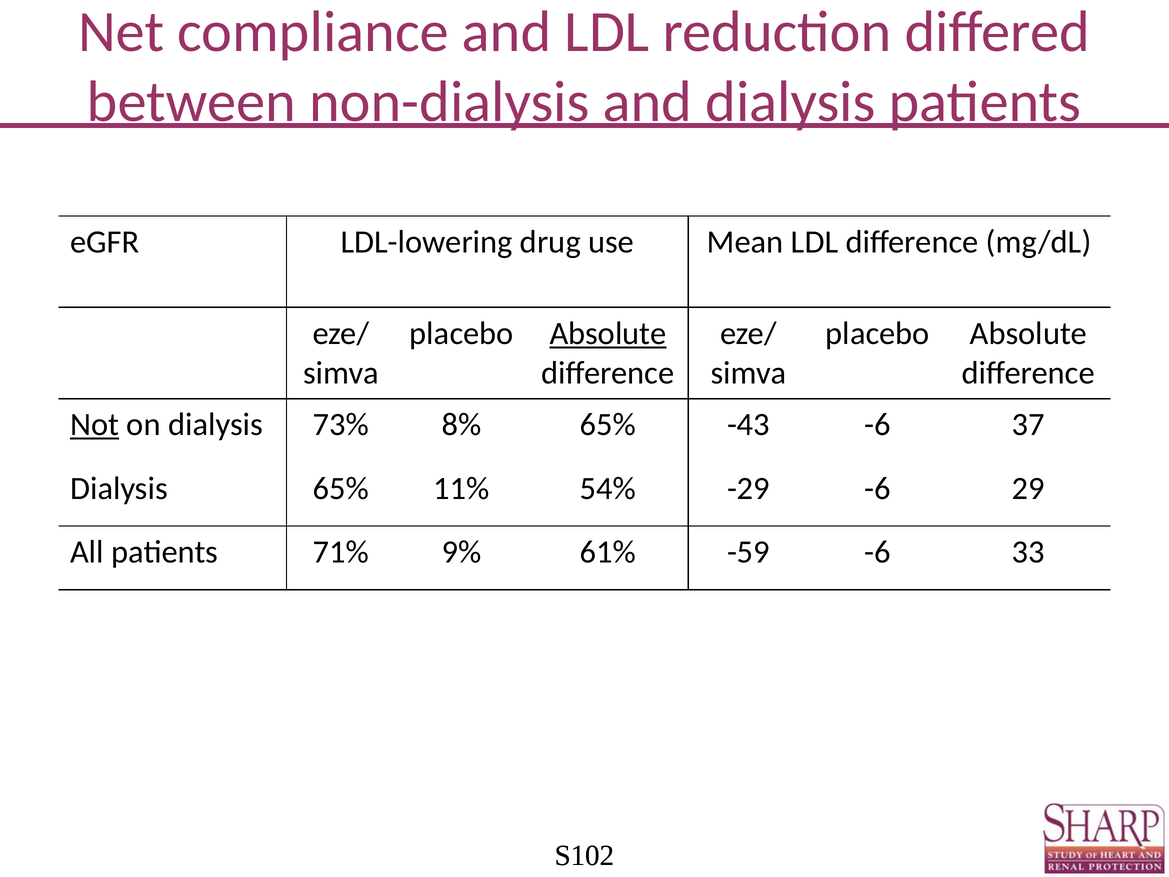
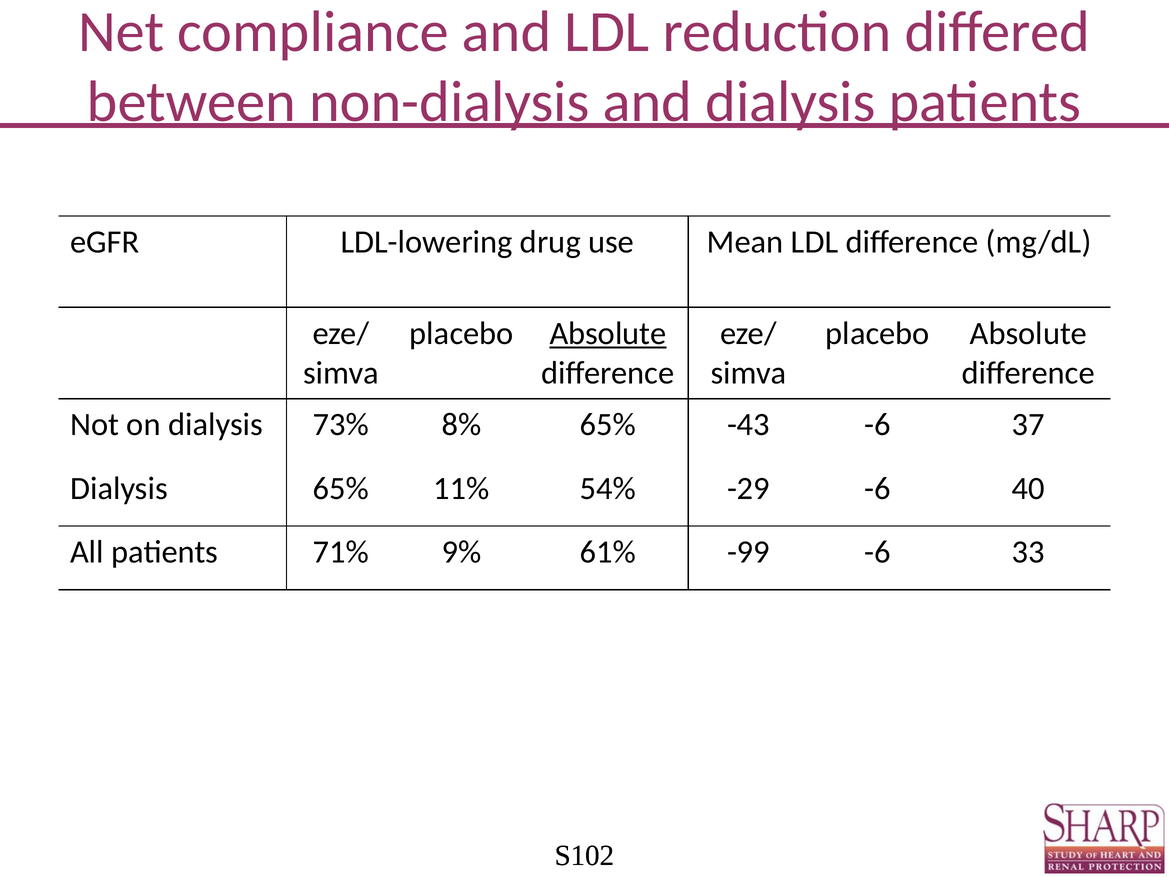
Not underline: present -> none
29: 29 -> 40
-59: -59 -> -99
